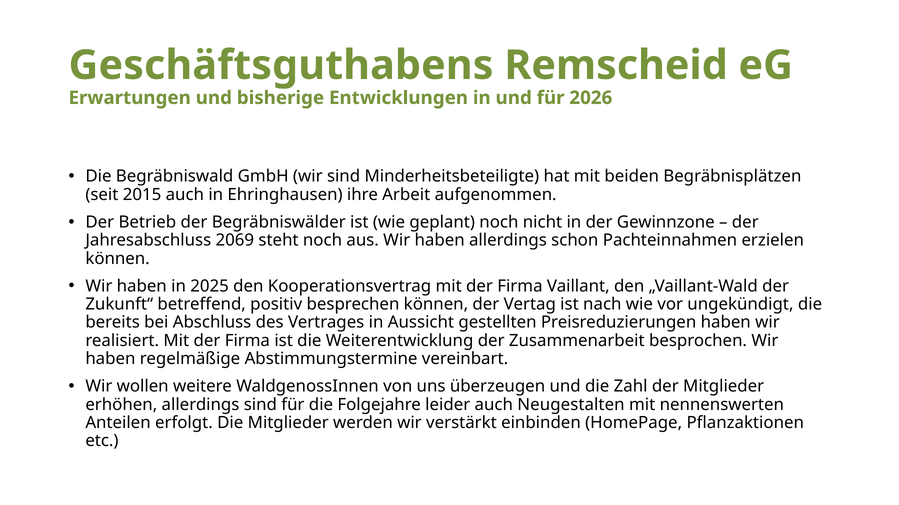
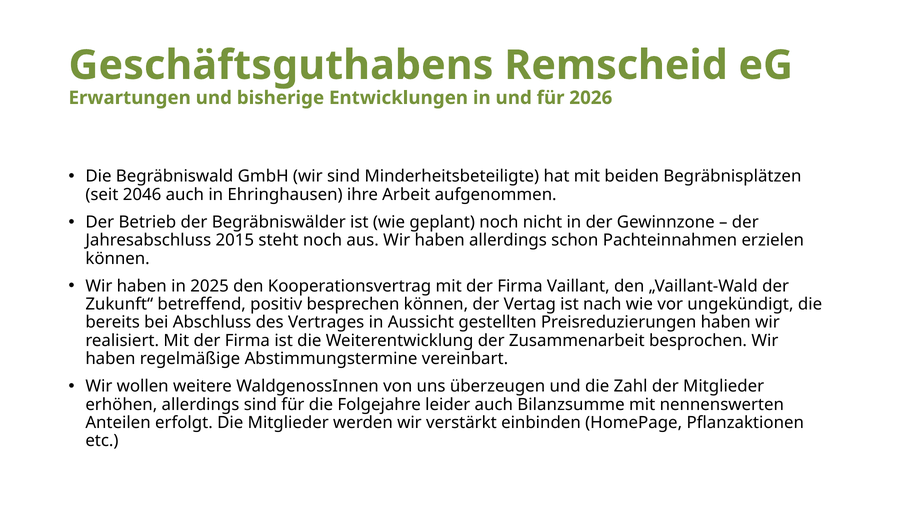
2015: 2015 -> 2046
2069: 2069 -> 2015
Neugestalten: Neugestalten -> Bilanzsumme
